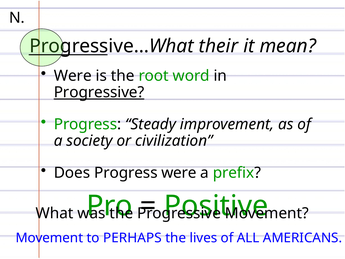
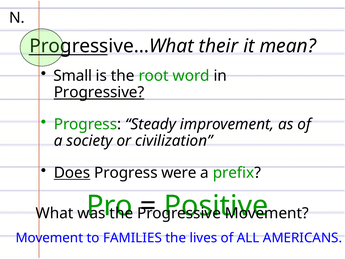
Were at (73, 76): Were -> Small
Does underline: none -> present
PERHAPS: PERHAPS -> FAMILIES
